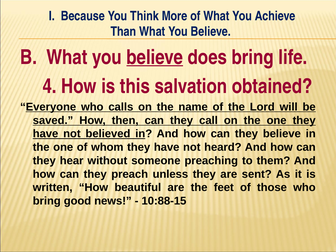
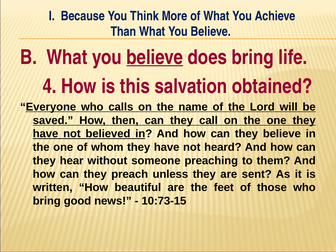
10:88-15: 10:88-15 -> 10:73-15
